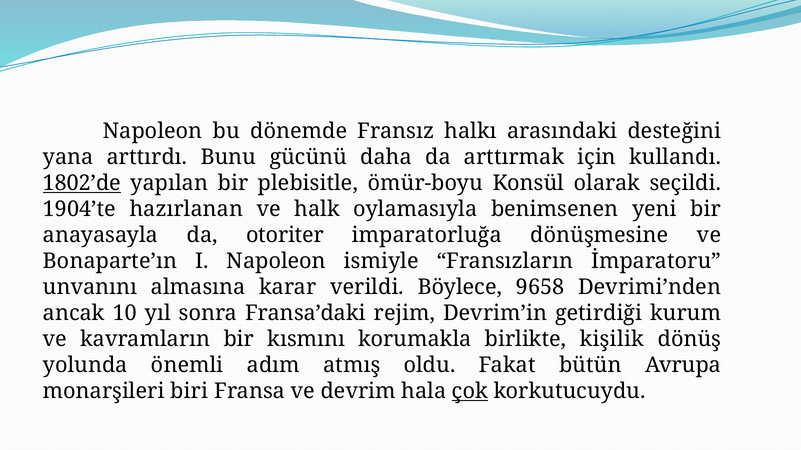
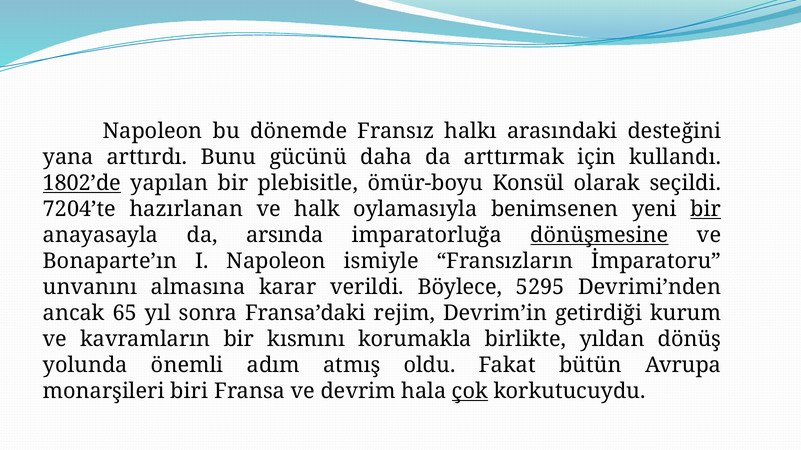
1904’te: 1904’te -> 7204’te
bir at (706, 209) underline: none -> present
otoriter: otoriter -> arsında
dönüşmesine underline: none -> present
9658: 9658 -> 5295
10: 10 -> 65
kişilik: kişilik -> yıldan
